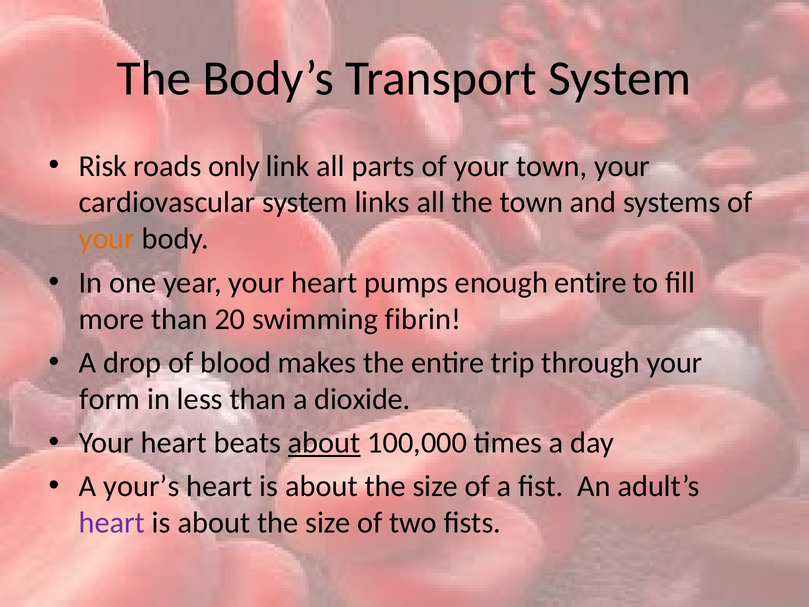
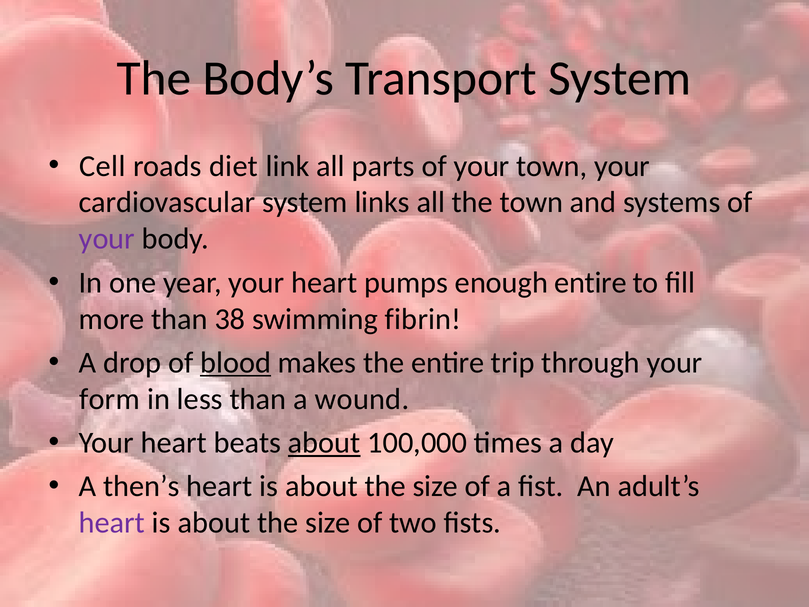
Risk: Risk -> Cell
only: only -> diet
your at (107, 239) colour: orange -> purple
20: 20 -> 38
blood underline: none -> present
dioxide: dioxide -> wound
your’s: your’s -> then’s
